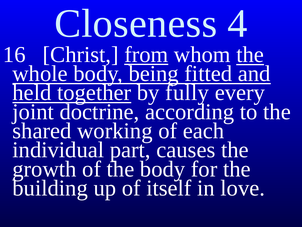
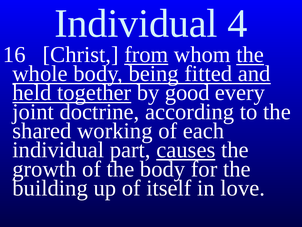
Closeness at (136, 23): Closeness -> Individual
fully: fully -> good
causes underline: none -> present
